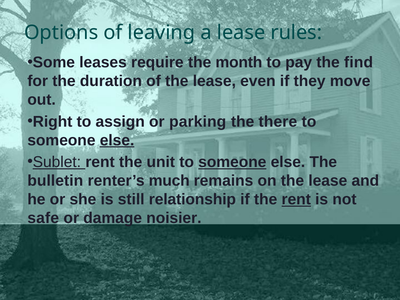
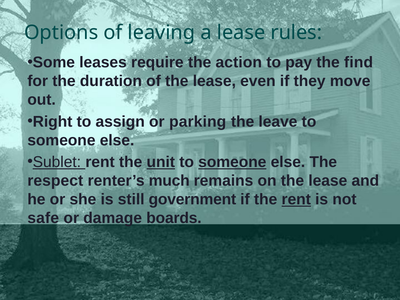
month: month -> action
there: there -> leave
else at (117, 140) underline: present -> none
unit underline: none -> present
bulletin: bulletin -> respect
relationship: relationship -> government
noisier: noisier -> boards
